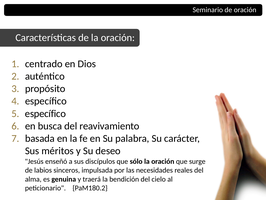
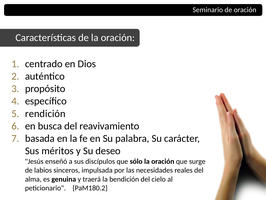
específico at (45, 113): específico -> rendición
